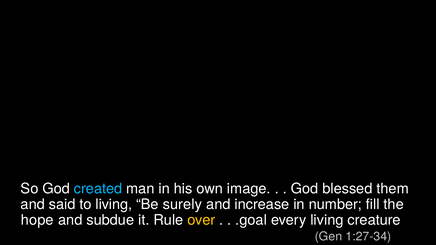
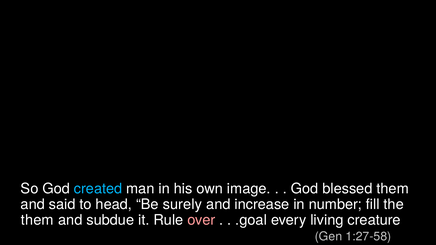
to living: living -> head
hope at (37, 220): hope -> them
over colour: yellow -> pink
1:27-34: 1:27-34 -> 1:27-58
